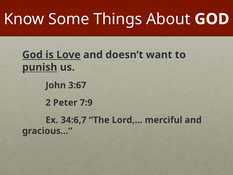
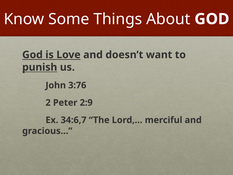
3:67: 3:67 -> 3:76
7:9: 7:9 -> 2:9
